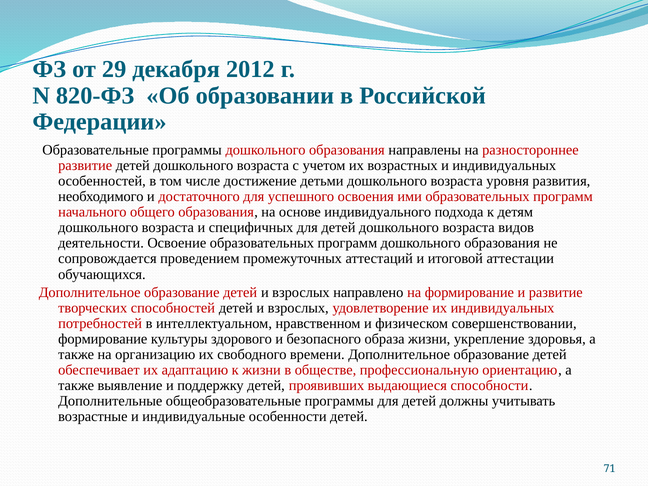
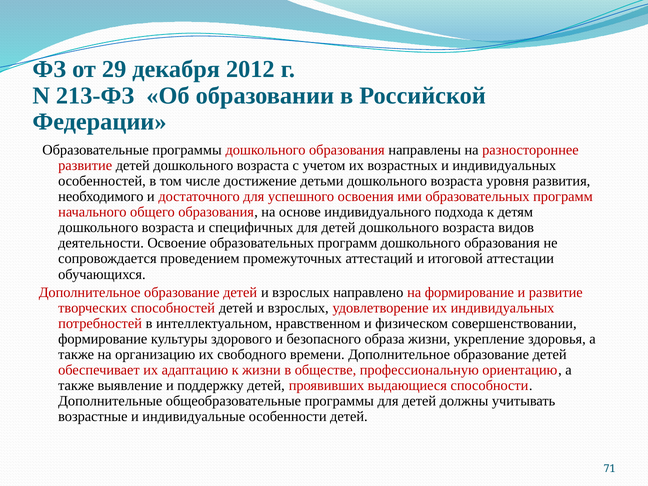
820-ФЗ: 820-ФЗ -> 213-ФЗ
